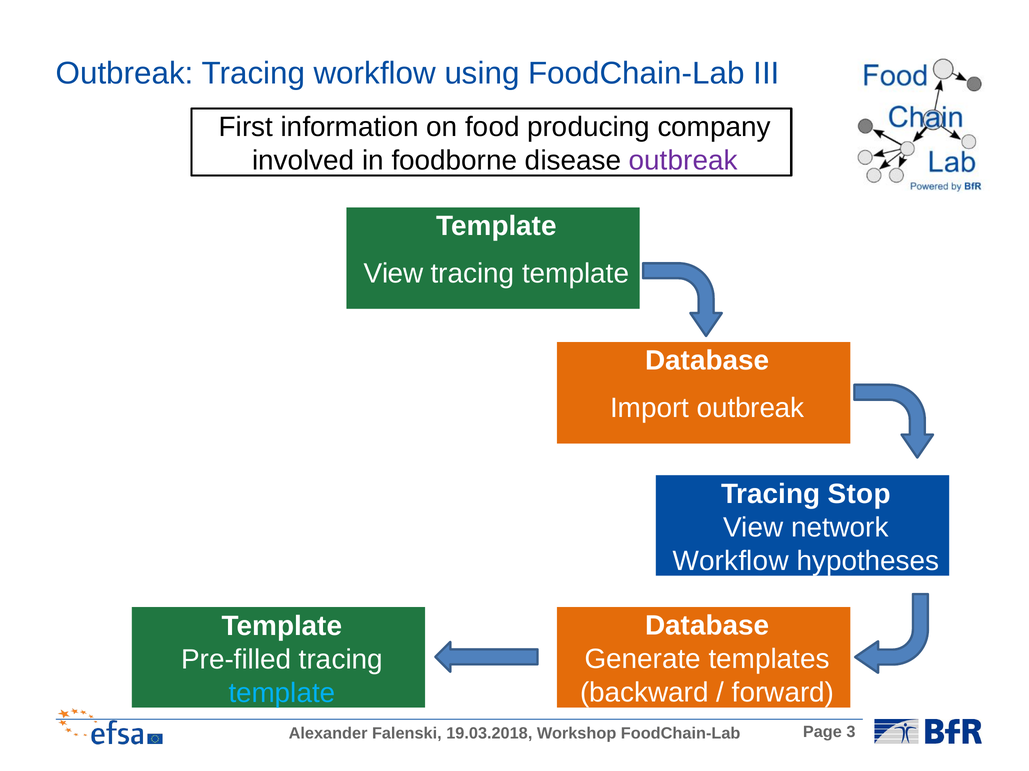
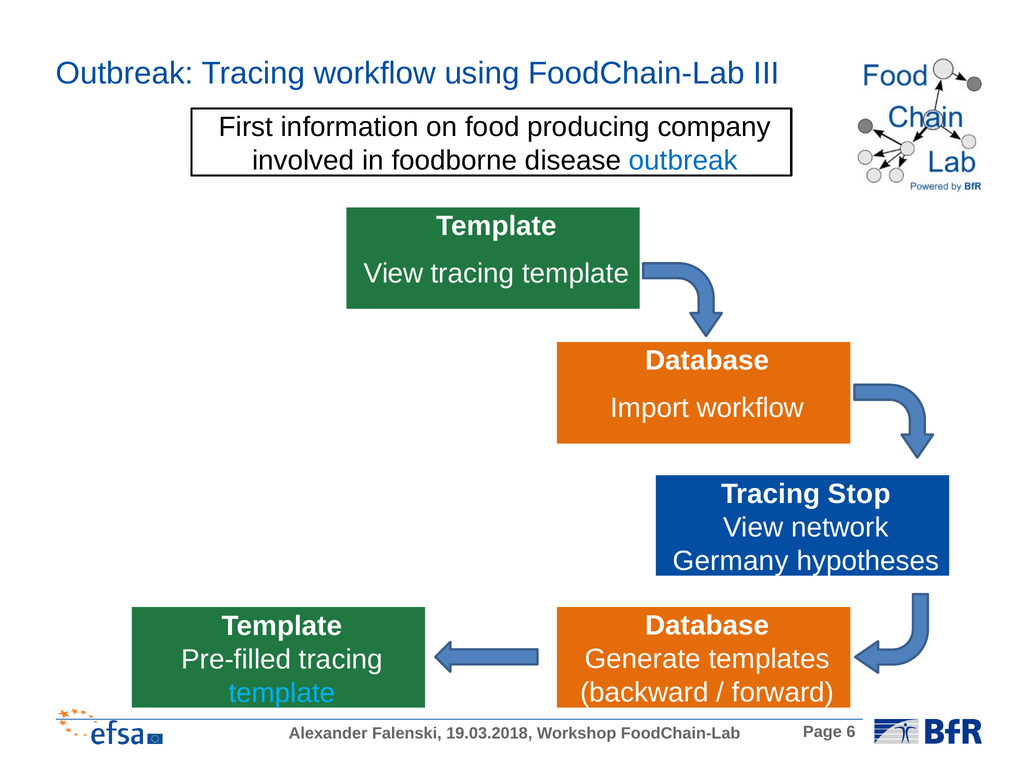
outbreak at (683, 161) colour: purple -> blue
Import outbreak: outbreak -> workflow
Workflow at (731, 561): Workflow -> Germany
3: 3 -> 6
